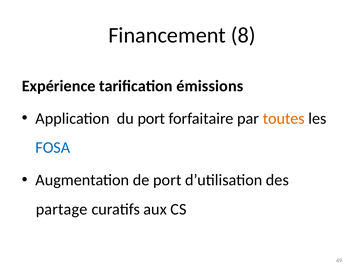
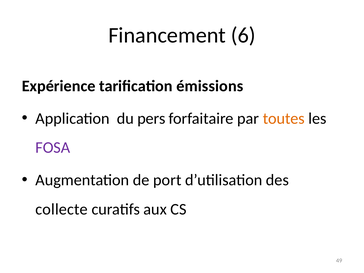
8: 8 -> 6
du port: port -> pers
FOSA colour: blue -> purple
partage: partage -> collecte
